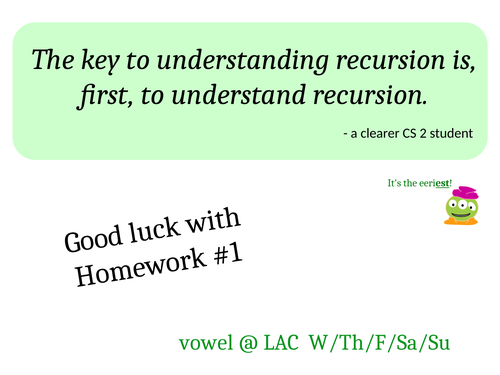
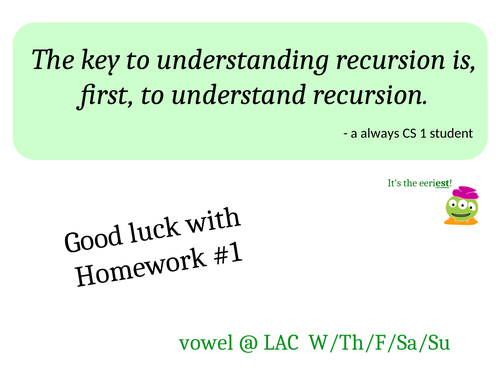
clearer: clearer -> always
CS 2: 2 -> 1
